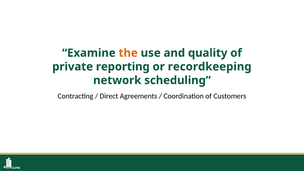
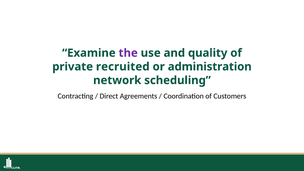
the colour: orange -> purple
reporting: reporting -> recruited
recordkeeping: recordkeeping -> administration
